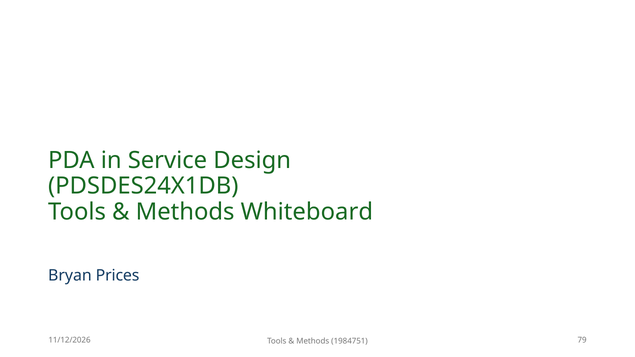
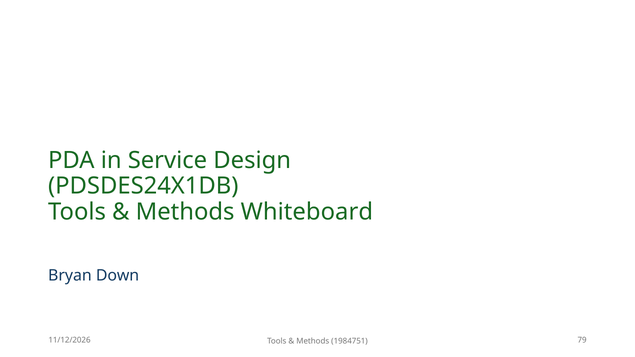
Prices: Prices -> Down
